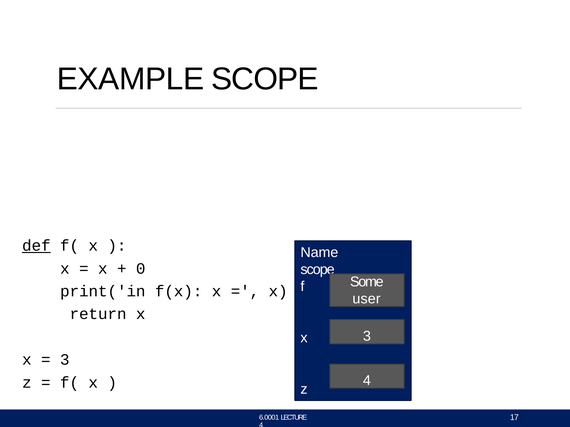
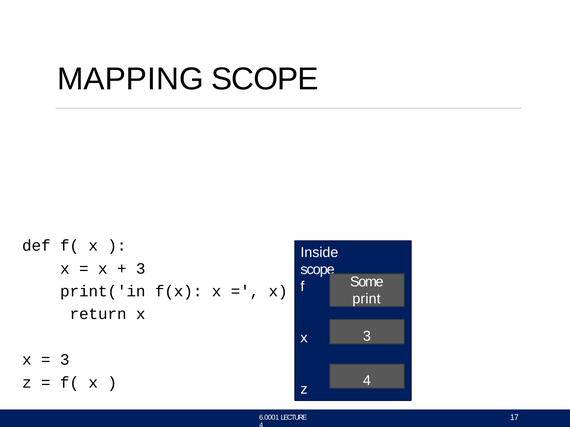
EXAMPLE: EXAMPLE -> MAPPING
def underline: present -> none
Name: Name -> Inside
0 at (141, 269): 0 -> 3
user: user -> print
